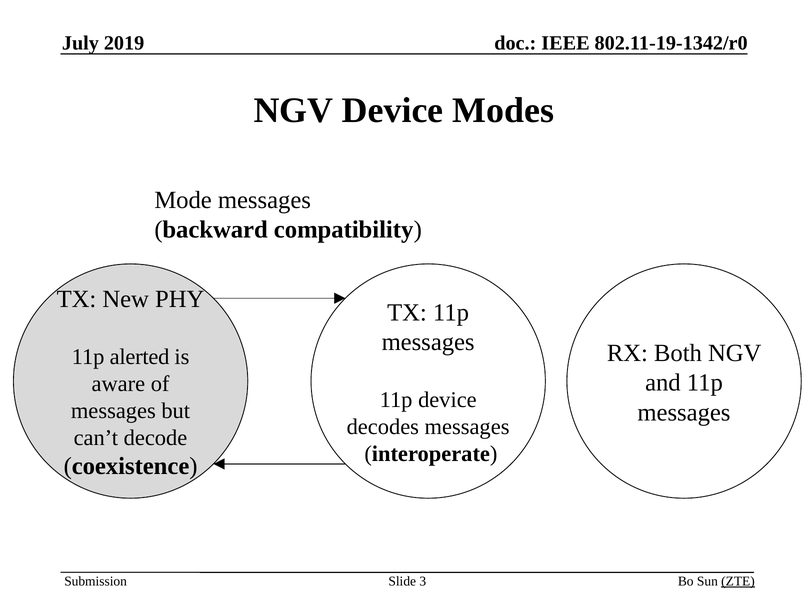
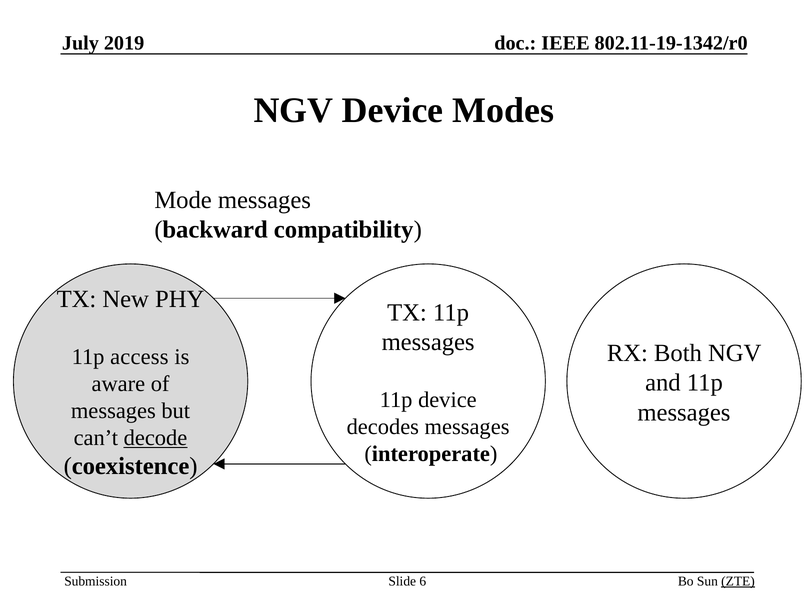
alerted: alerted -> access
decode underline: none -> present
3: 3 -> 6
